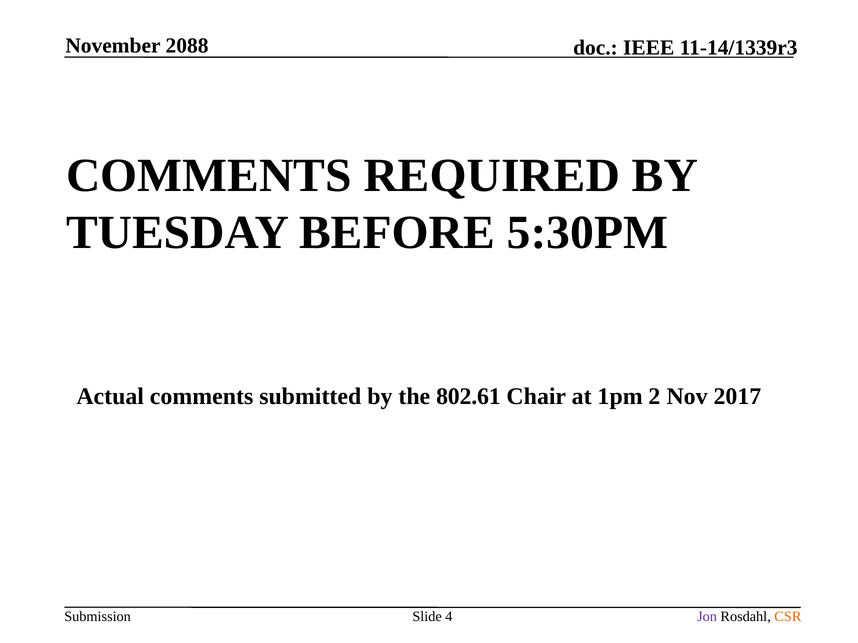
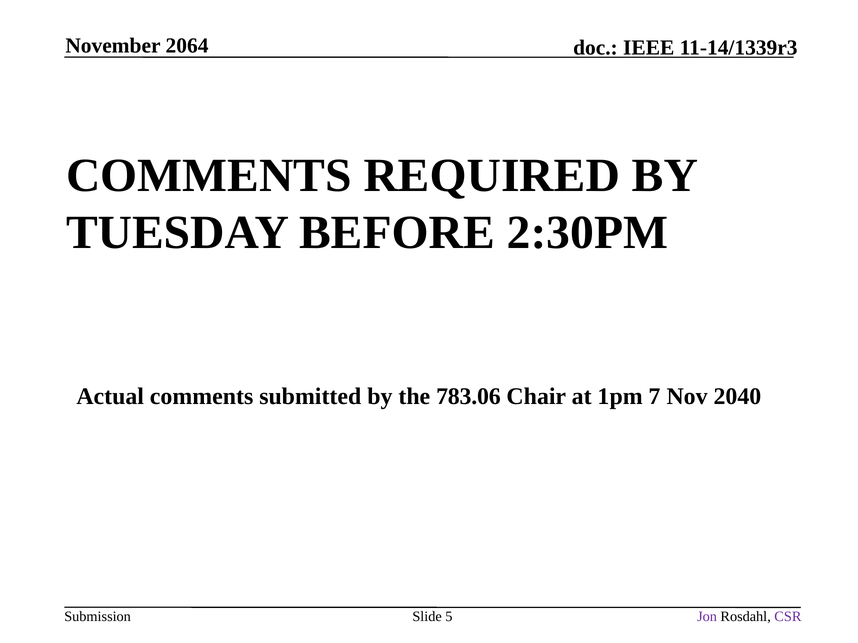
2088: 2088 -> 2064
5:30PM: 5:30PM -> 2:30PM
802.61: 802.61 -> 783.06
2: 2 -> 7
2017: 2017 -> 2040
4: 4 -> 5
CSR colour: orange -> purple
